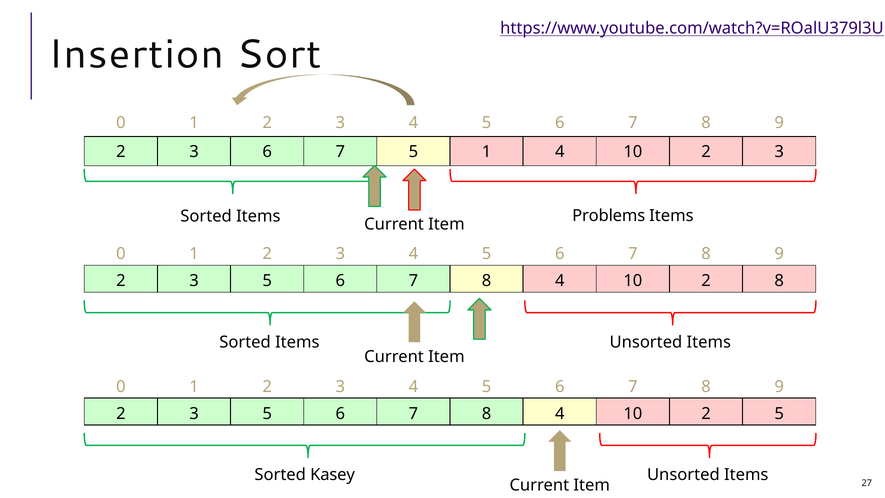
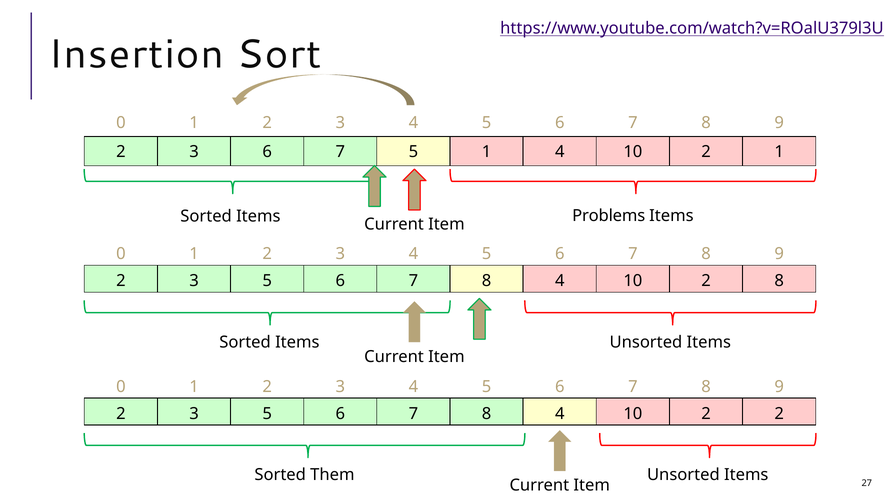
10 2 3: 3 -> 1
2 5: 5 -> 2
Kasey: Kasey -> Them
